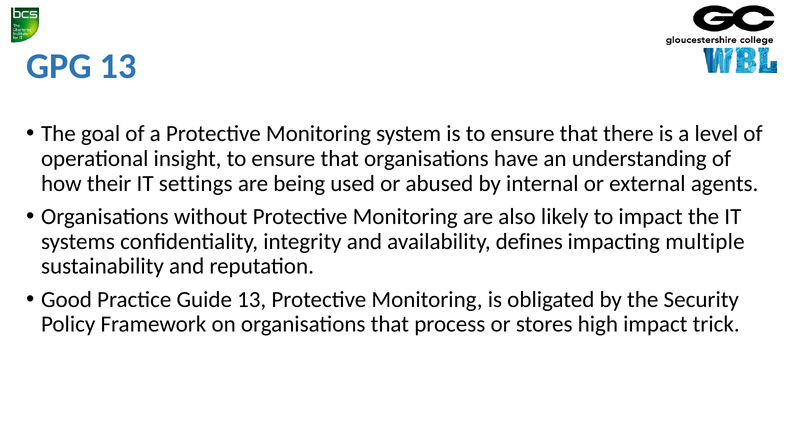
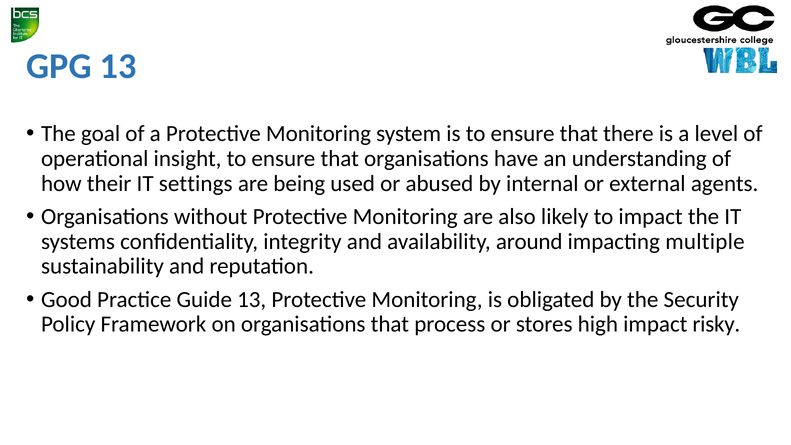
defines: defines -> around
trick: trick -> risky
